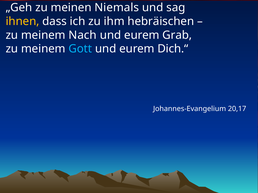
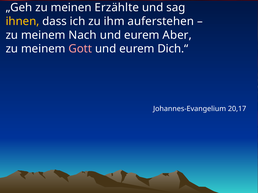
Niemals: Niemals -> Erzählte
hebräischen: hebräischen -> auferstehen
Grab: Grab -> Aber
Gott colour: light blue -> pink
